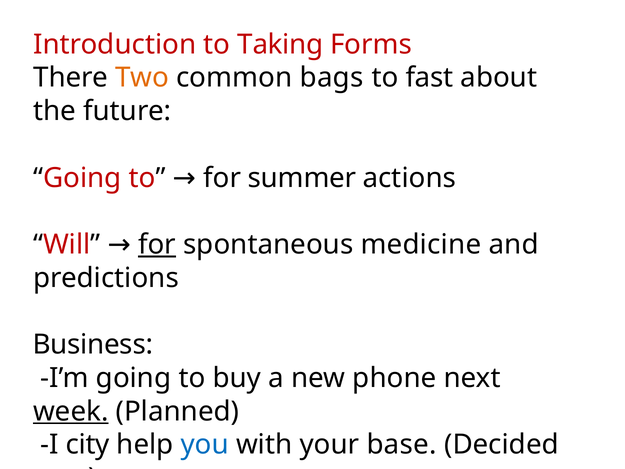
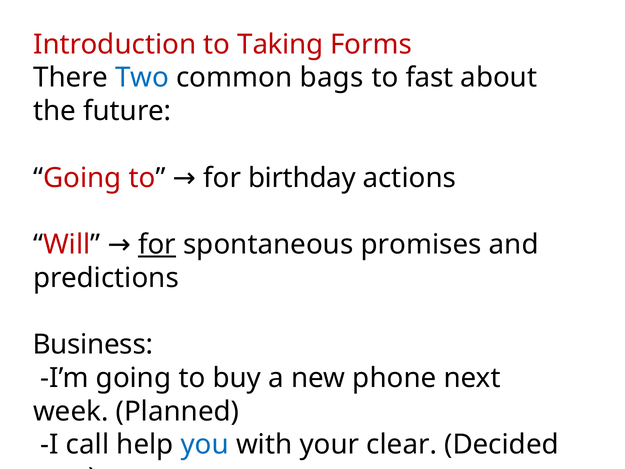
Two colour: orange -> blue
summer: summer -> birthday
medicine: medicine -> promises
week underline: present -> none
city: city -> call
base: base -> clear
